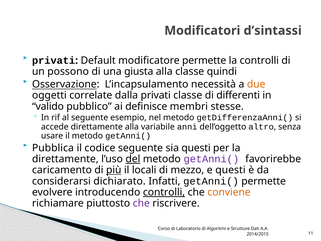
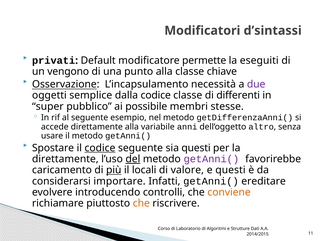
la controlli: controlli -> eseguiti
possono: possono -> vengono
giusta: giusta -> punto
quindi: quindi -> chiave
due colour: orange -> purple
correlate: correlate -> semplice
dalla privati: privati -> codice
valido: valido -> super
definisce: definisce -> possibile
Pubblica: Pubblica -> Spostare
codice at (100, 148) underline: none -> present
mezzo: mezzo -> valore
dichiarato: dichiarato -> importare
getAnni( permette: permette -> ereditare
controlli at (164, 192) underline: present -> none
che at (141, 203) colour: purple -> orange
